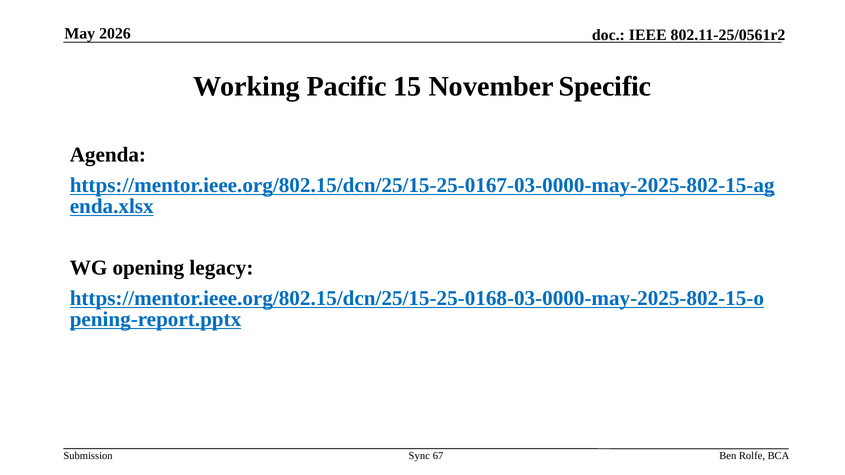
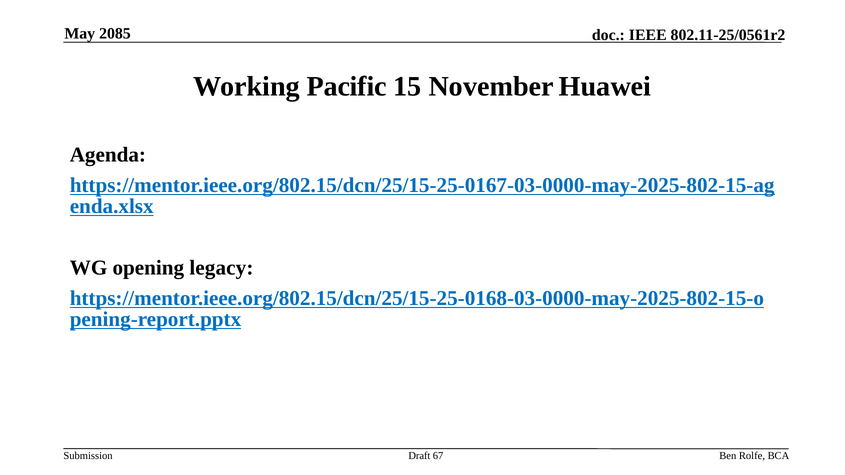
2026: 2026 -> 2085
Specific: Specific -> Huawei
Sync: Sync -> Draft
